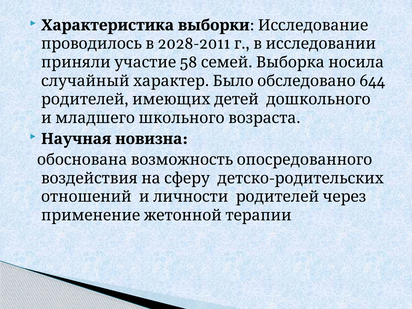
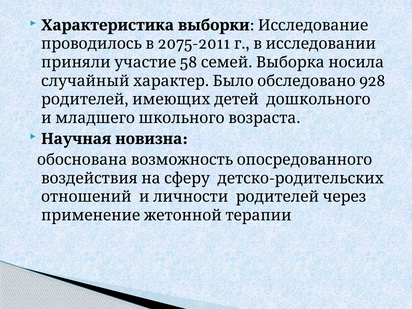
2028-2011: 2028-2011 -> 2075-2011
644: 644 -> 928
